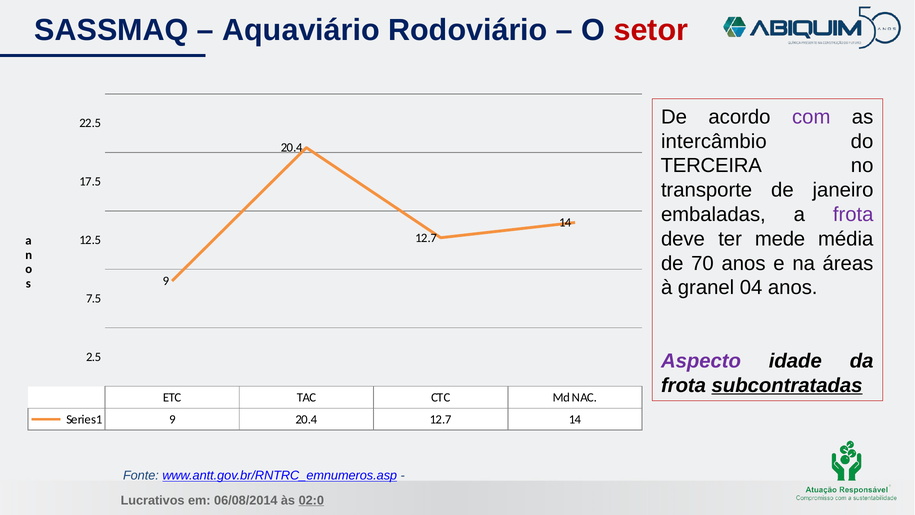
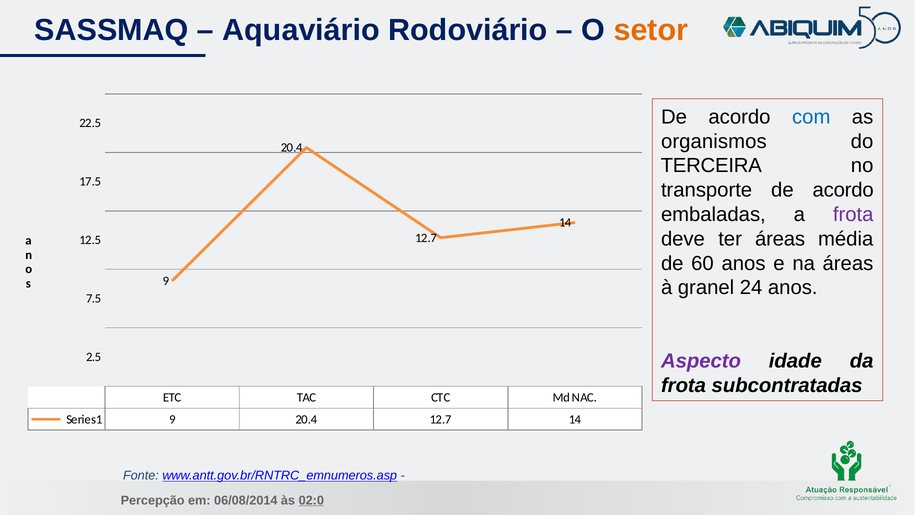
setor colour: red -> orange
com colour: purple -> blue
intercâmbio: intercâmbio -> organismos
transporte de janeiro: janeiro -> acordo
ter mede: mede -> áreas
70: 70 -> 60
04: 04 -> 24
subcontratadas underline: present -> none
Lucrativos: Lucrativos -> Percepção
